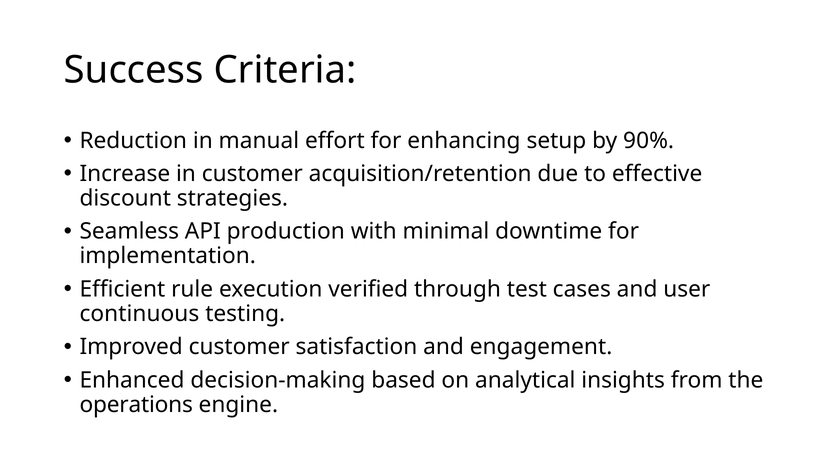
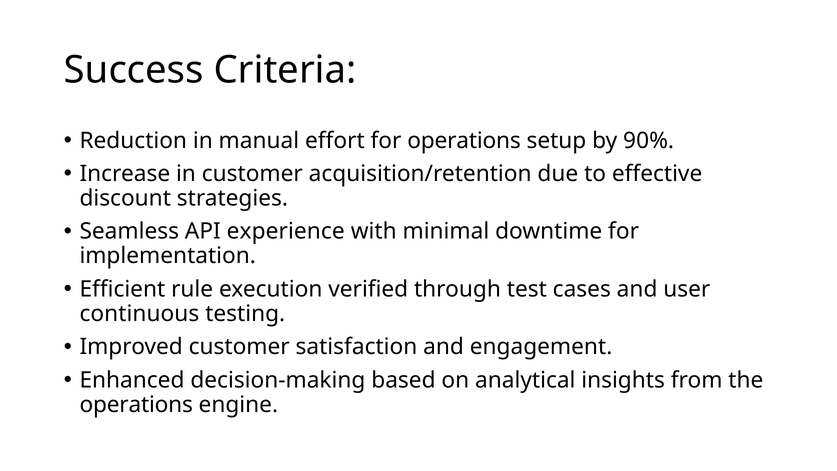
for enhancing: enhancing -> operations
production: production -> experience
